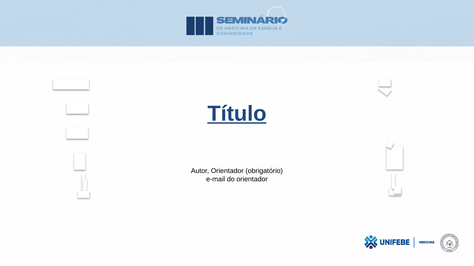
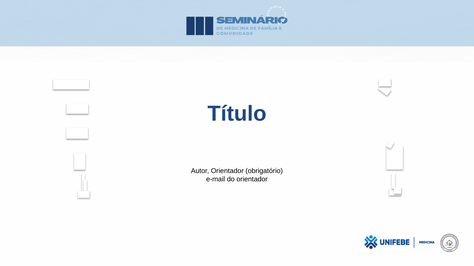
Título underline: present -> none
